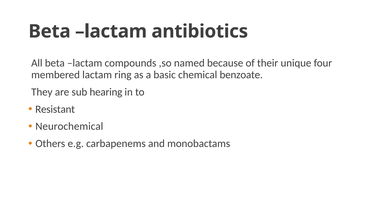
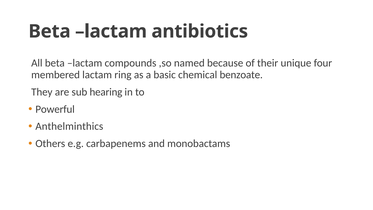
Resistant: Resistant -> Powerful
Neurochemical: Neurochemical -> Anthelminthics
